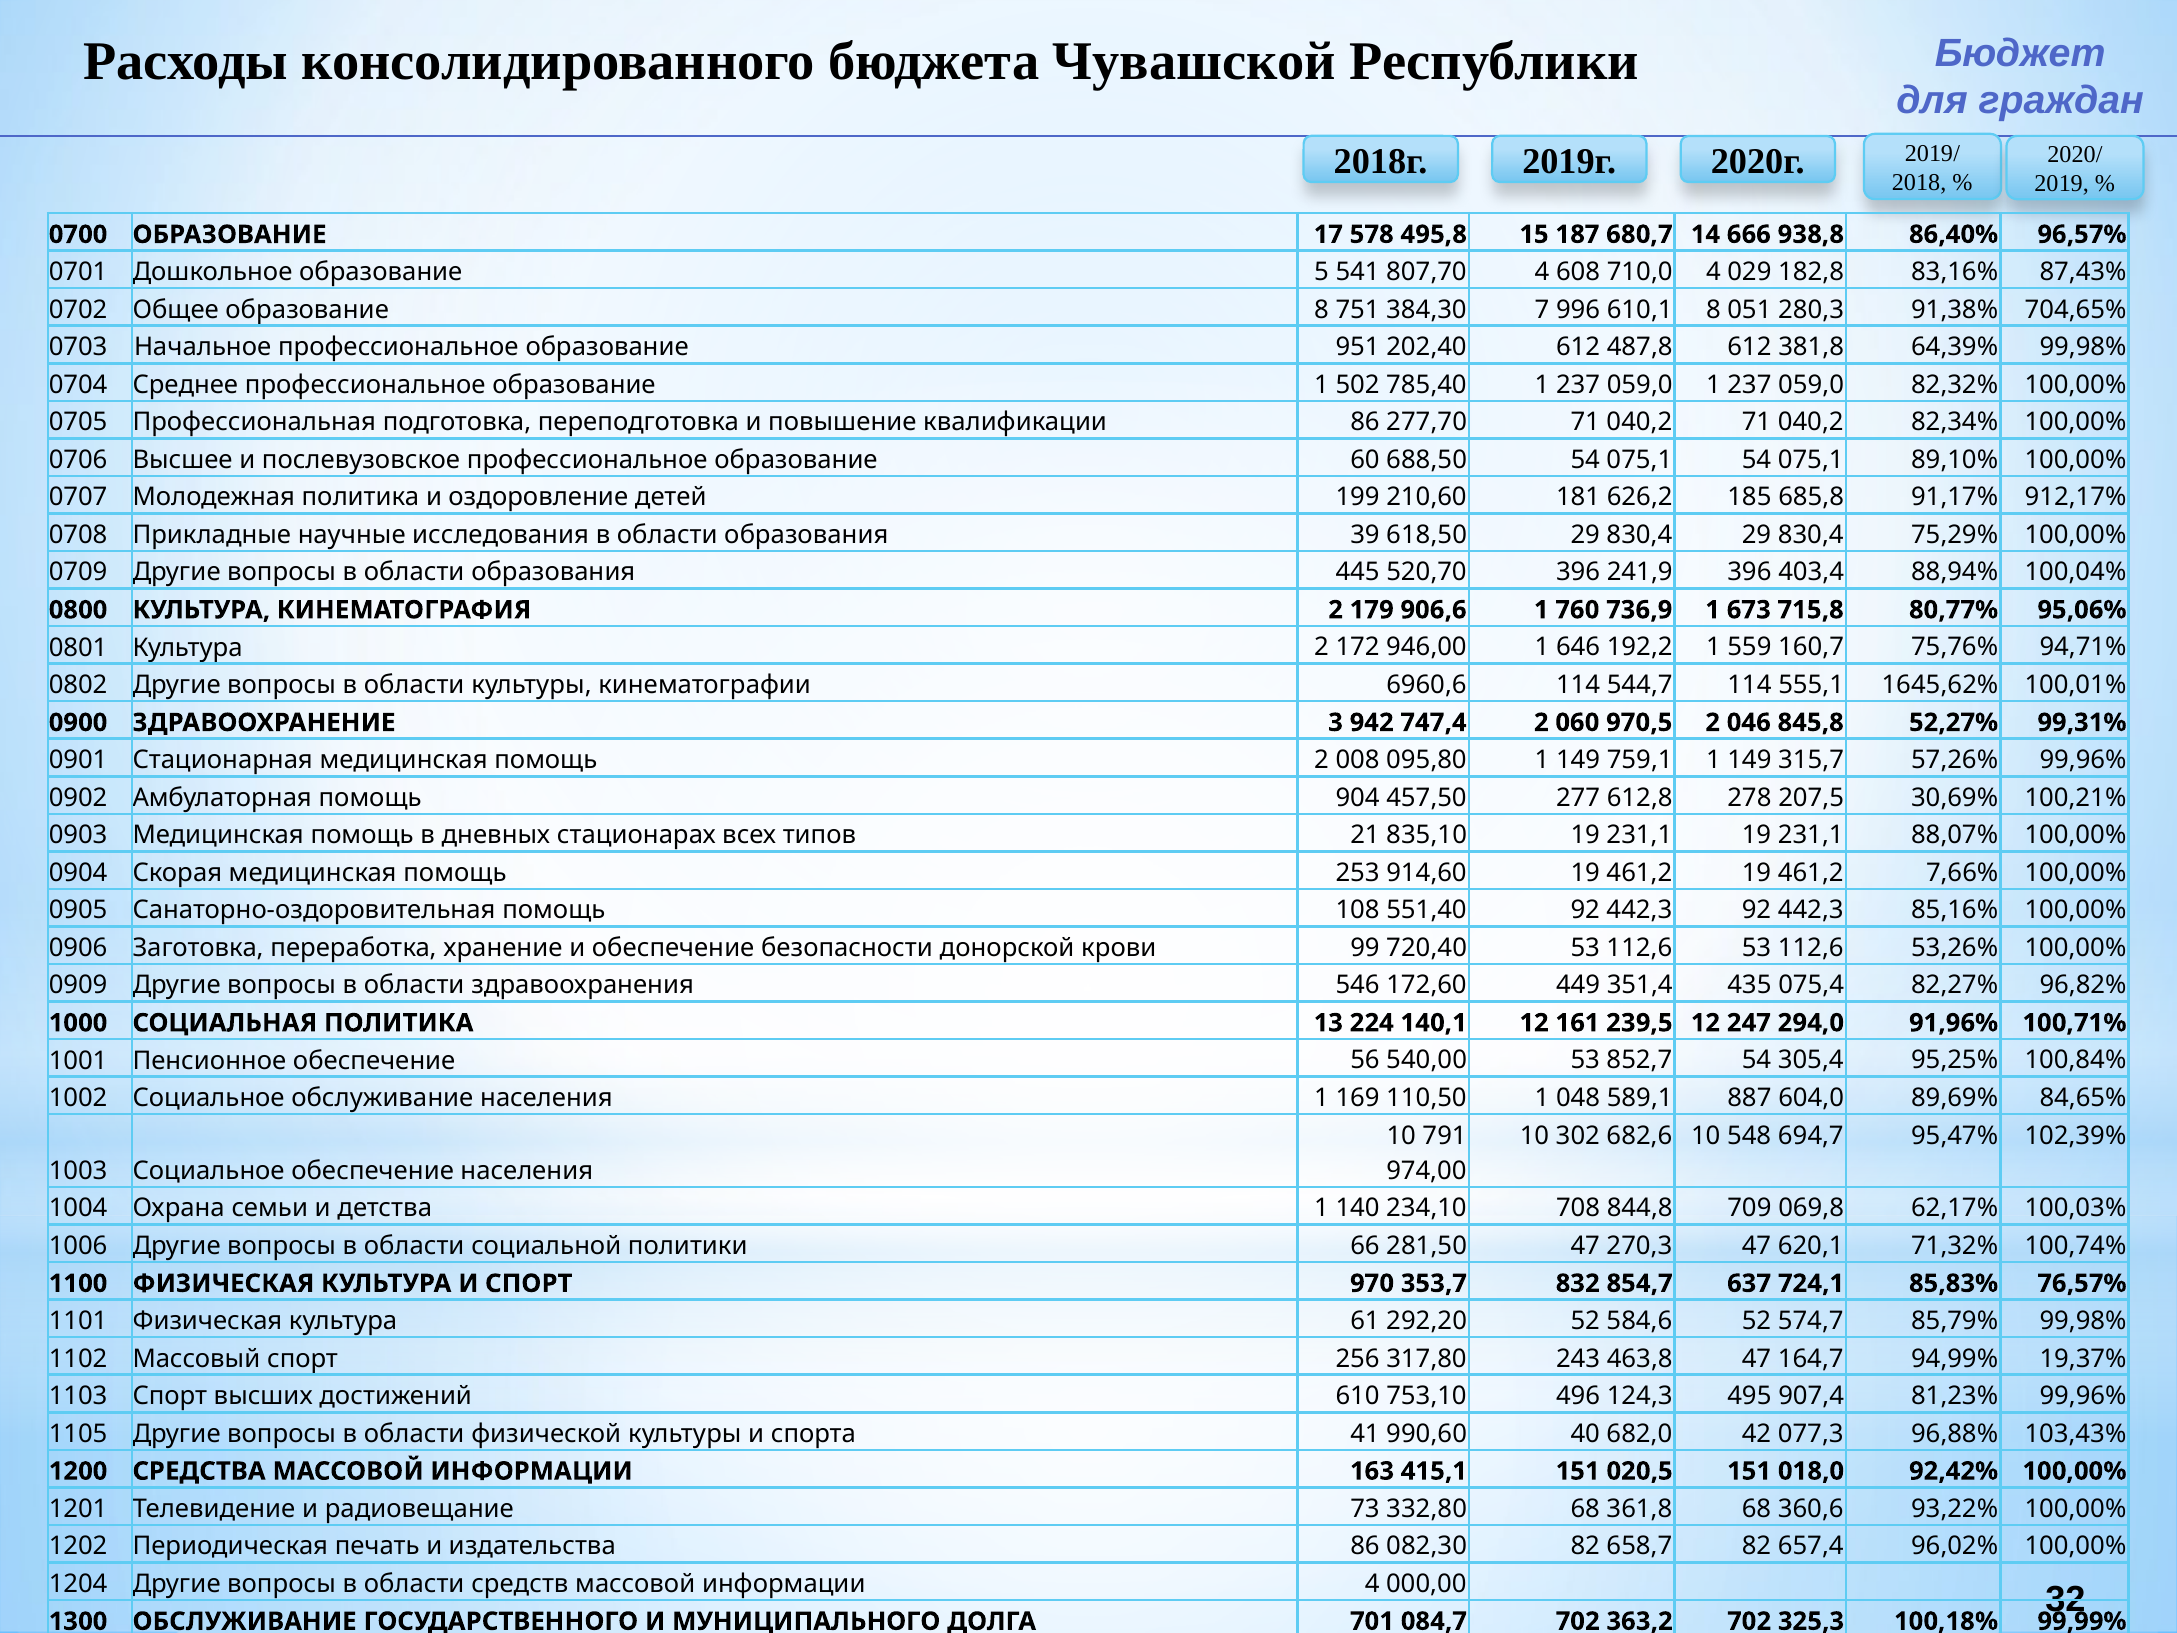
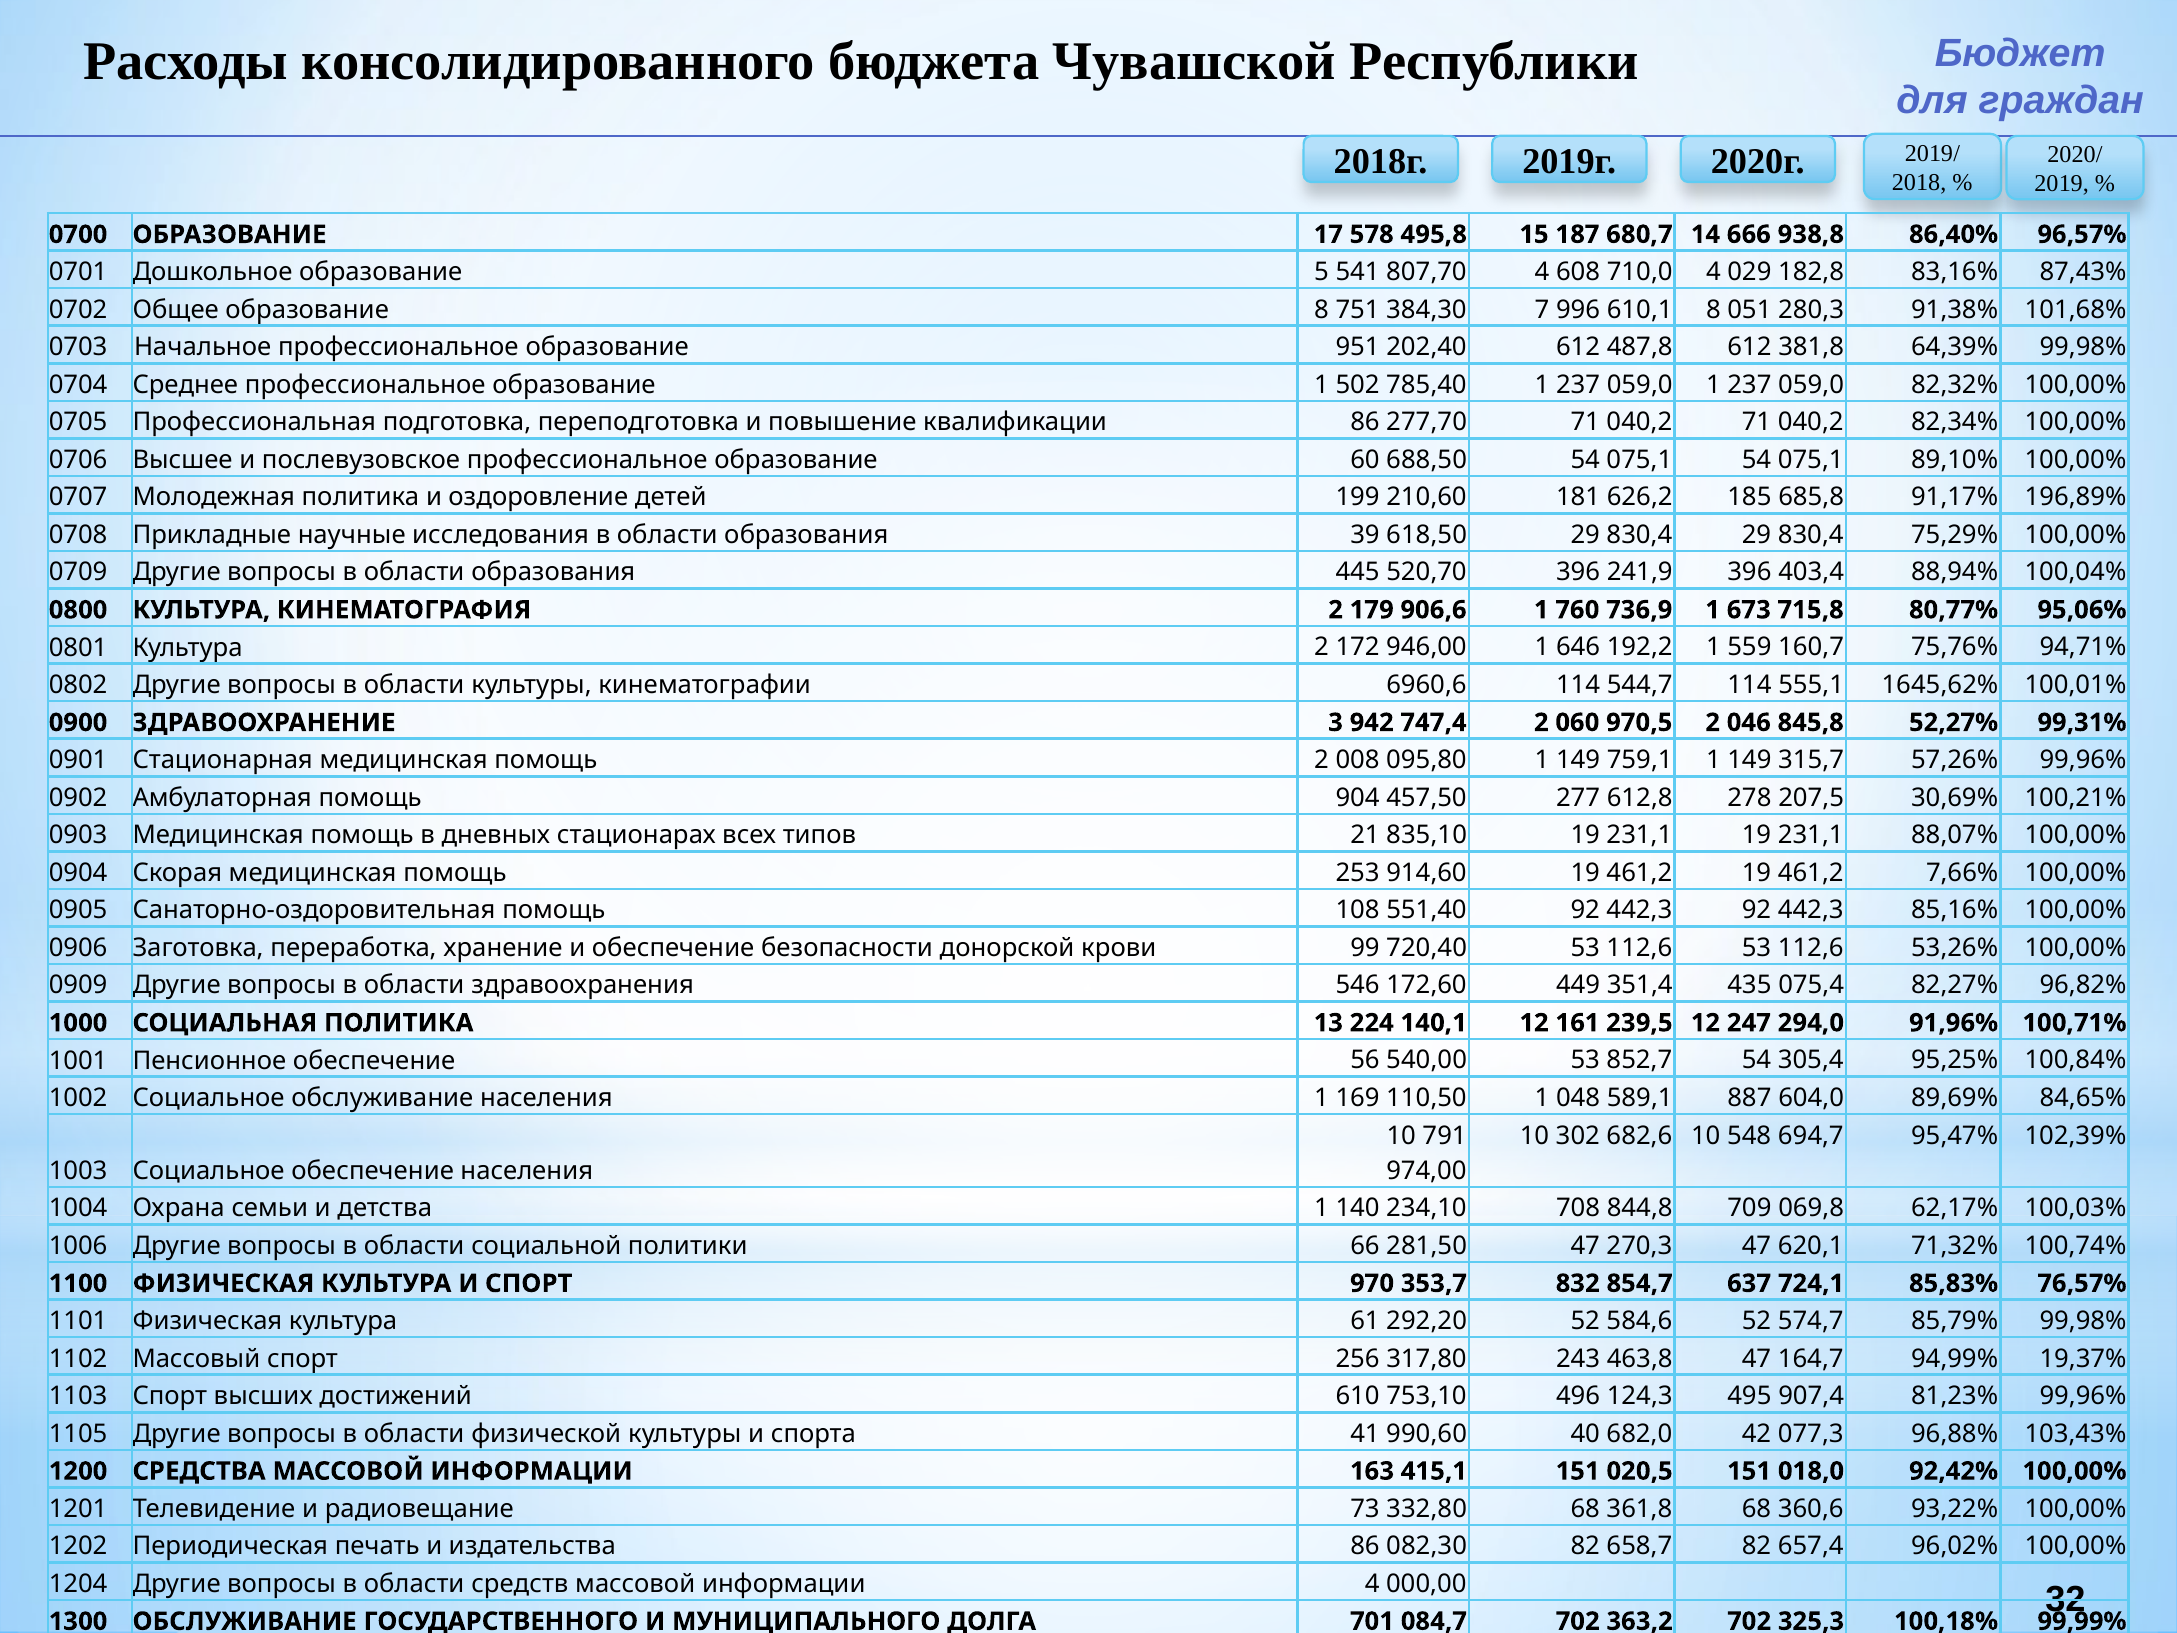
704,65%: 704,65% -> 101,68%
912,17%: 912,17% -> 196,89%
